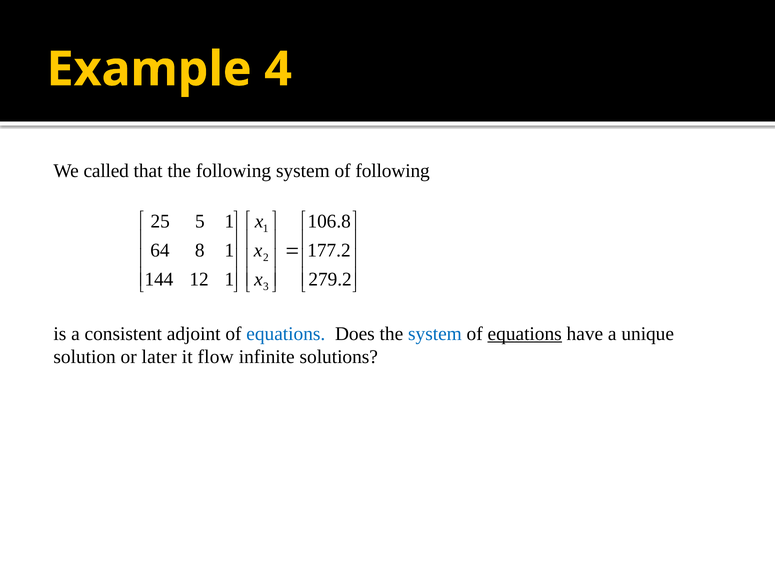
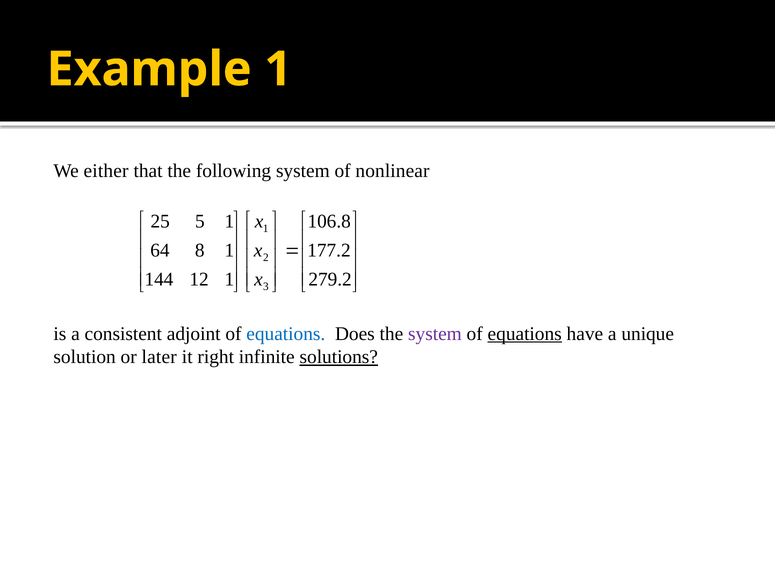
Example 4: 4 -> 1
called: called -> either
of following: following -> nonlinear
system at (435, 334) colour: blue -> purple
flow: flow -> right
solutions underline: none -> present
